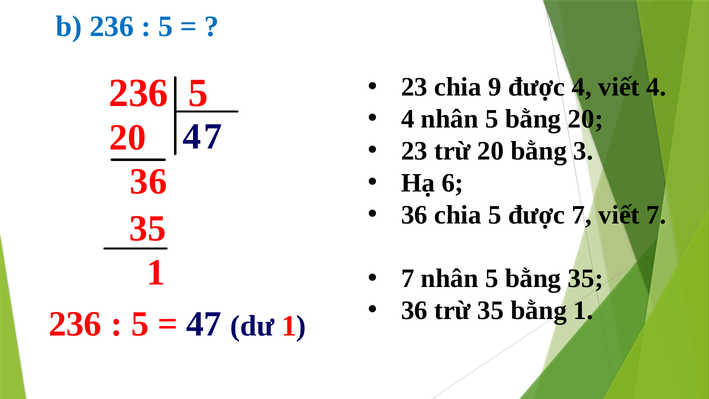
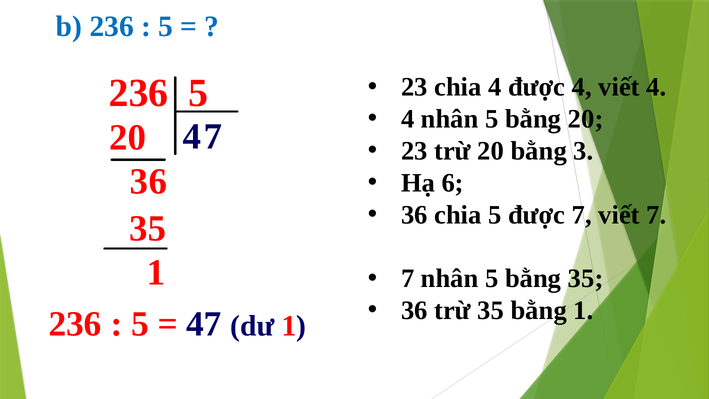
chia 9: 9 -> 4
